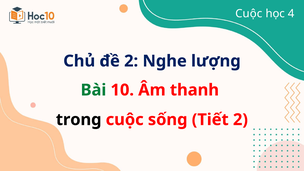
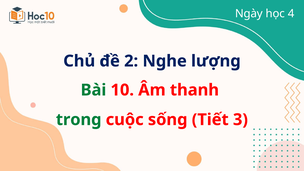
Cuộc at (249, 14): Cuộc -> Ngày
trong colour: black -> green
Tiết 2: 2 -> 3
